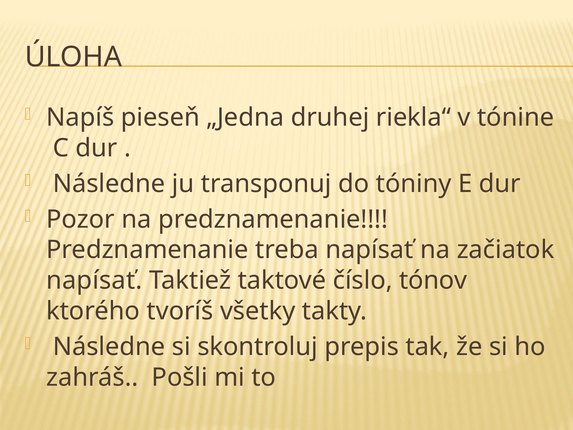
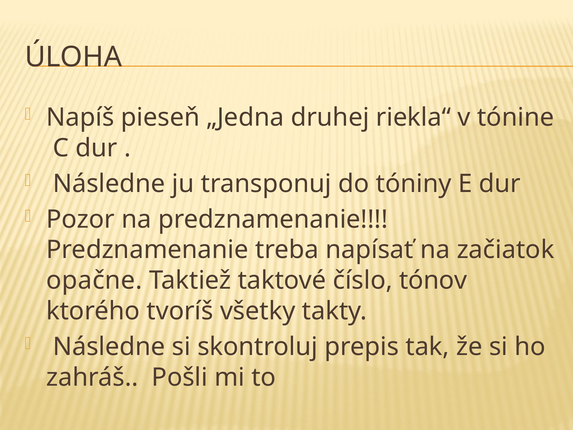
napísať at (94, 280): napísať -> opačne
